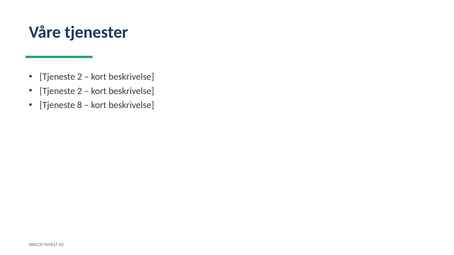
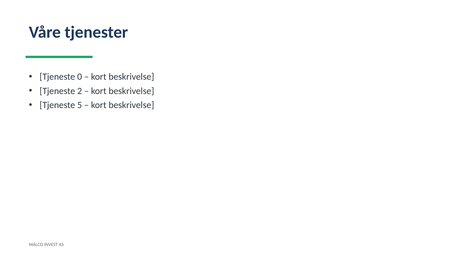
2 at (80, 77): 2 -> 0
8: 8 -> 5
